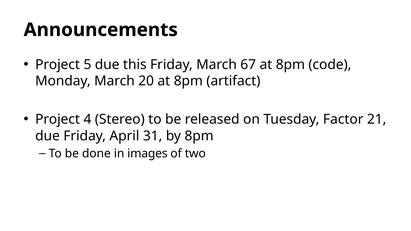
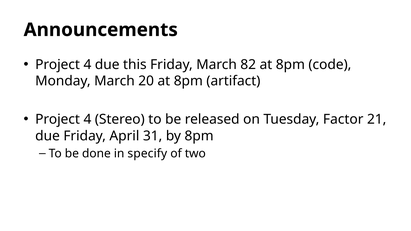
5 at (87, 65): 5 -> 4
67: 67 -> 82
images: images -> specify
